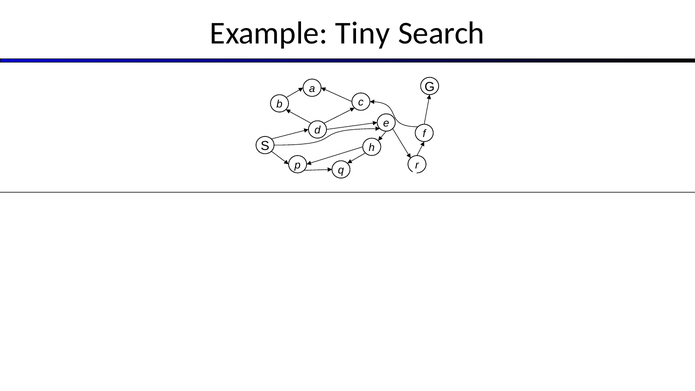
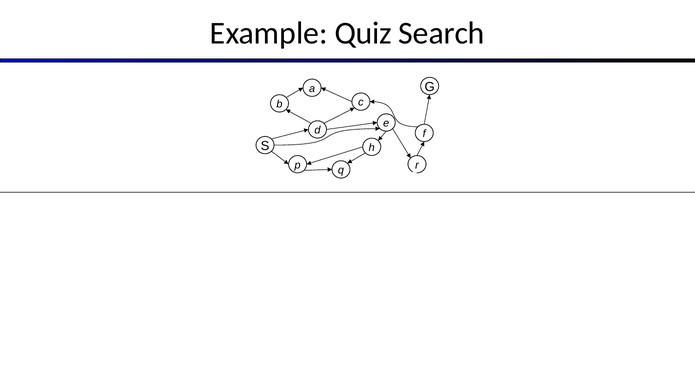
Tiny: Tiny -> Quiz
